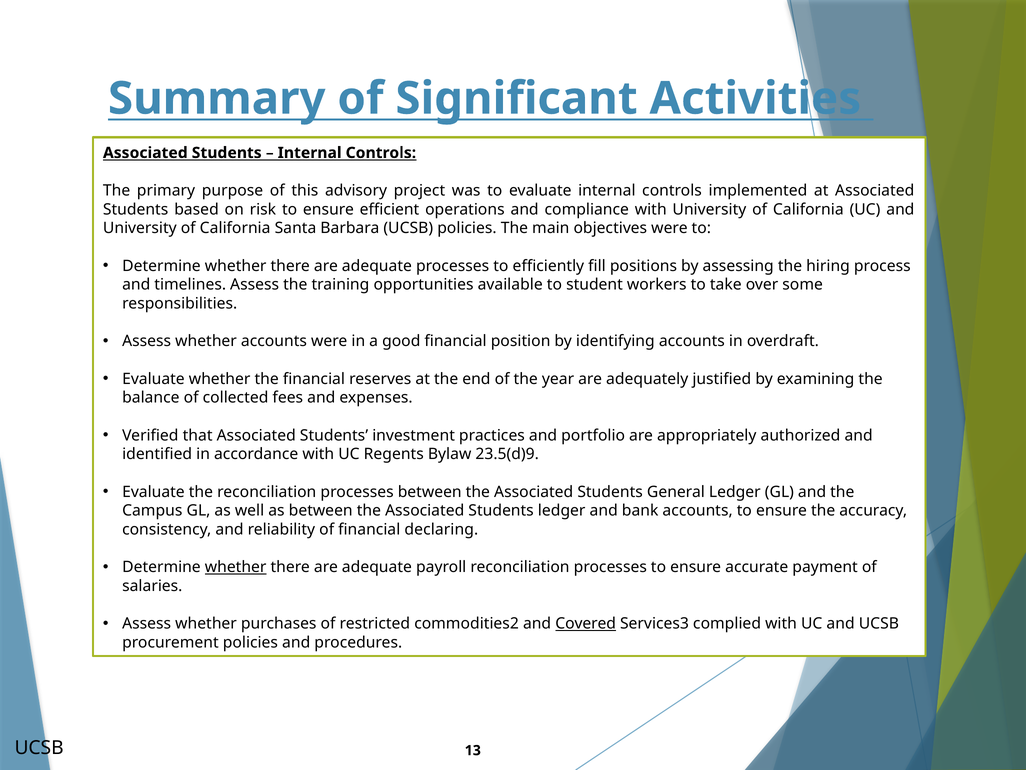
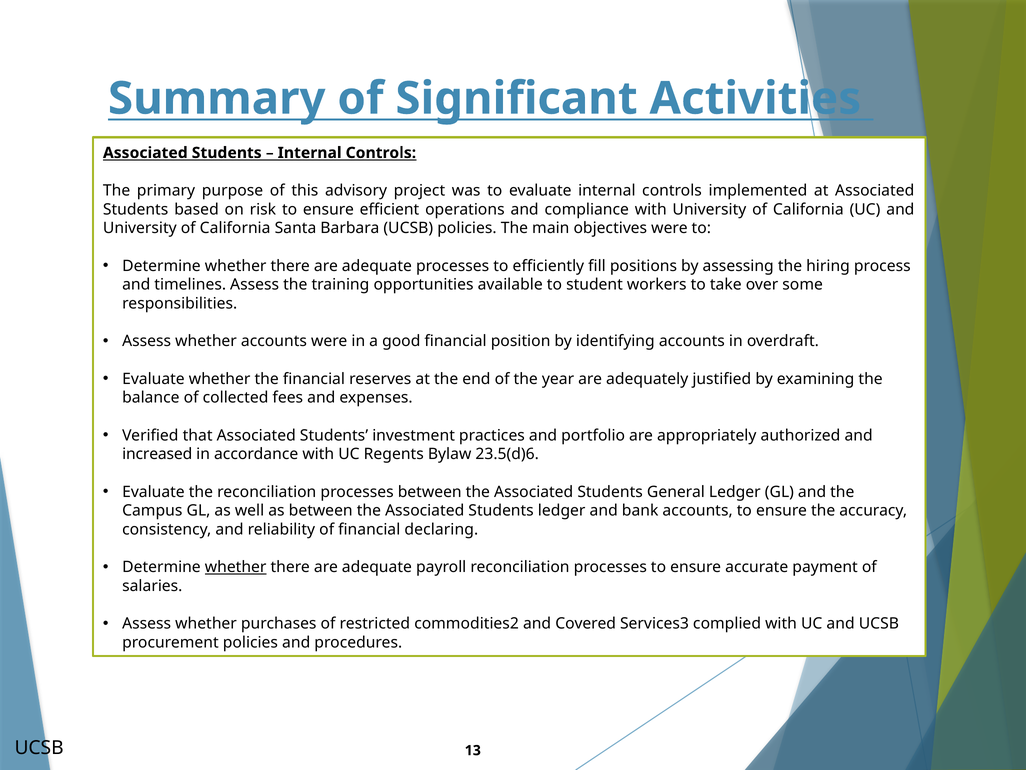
identified: identified -> increased
23.5(d)9: 23.5(d)9 -> 23.5(d)6
Covered underline: present -> none
